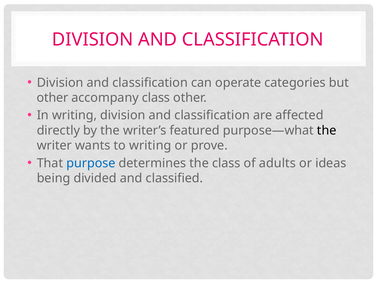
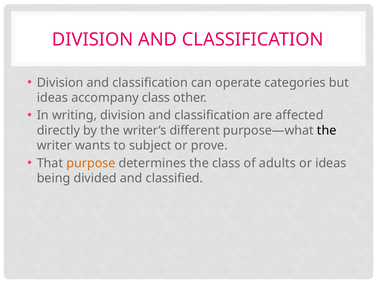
other at (52, 98): other -> ideas
featured: featured -> different
to writing: writing -> subject
purpose colour: blue -> orange
